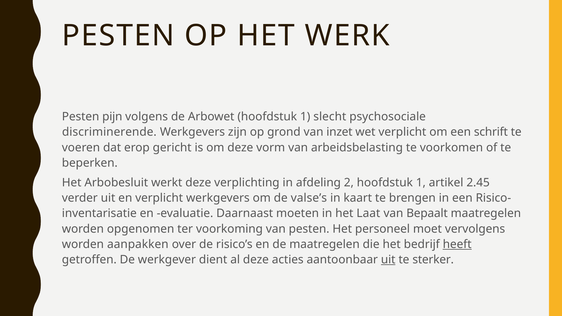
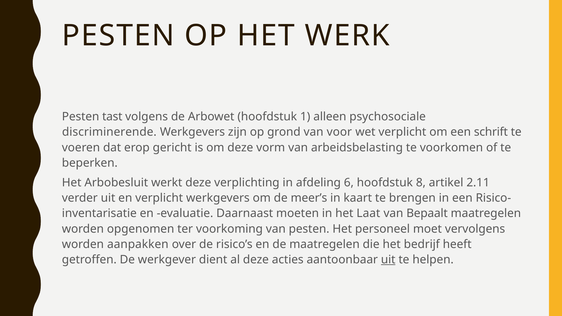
pijn: pijn -> tast
slecht: slecht -> alleen
inzet: inzet -> voor
2: 2 -> 6
1 at (421, 183): 1 -> 8
2.45: 2.45 -> 2.11
valse’s: valse’s -> meer’s
heeft underline: present -> none
sterker: sterker -> helpen
